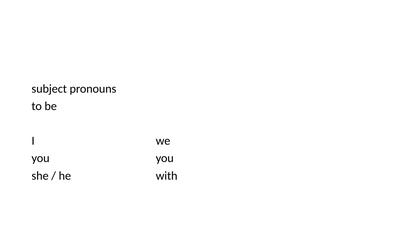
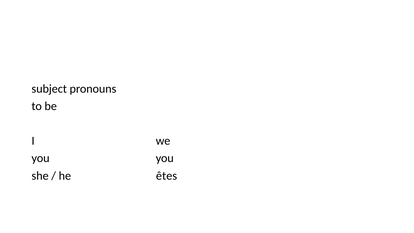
with: with -> êtes
